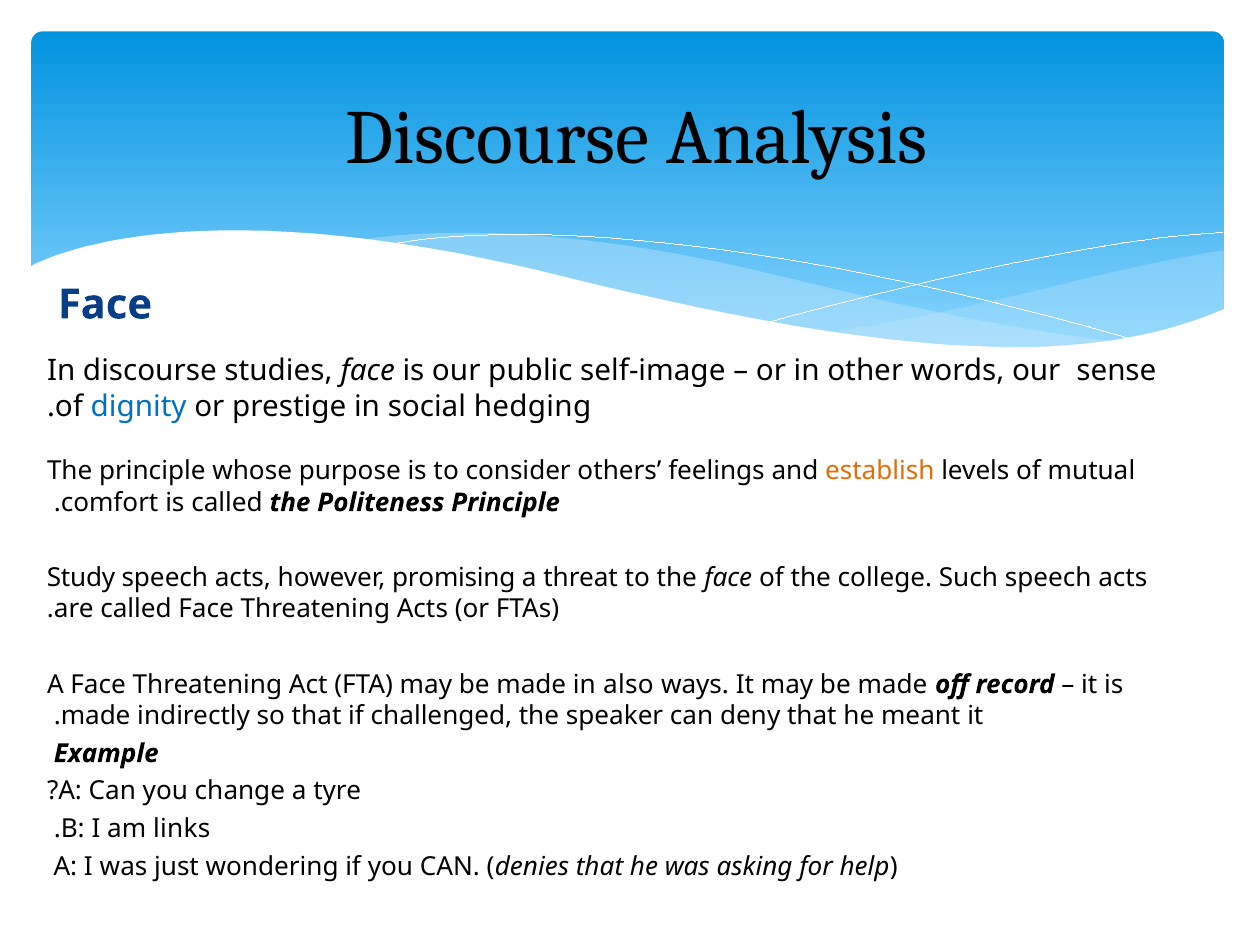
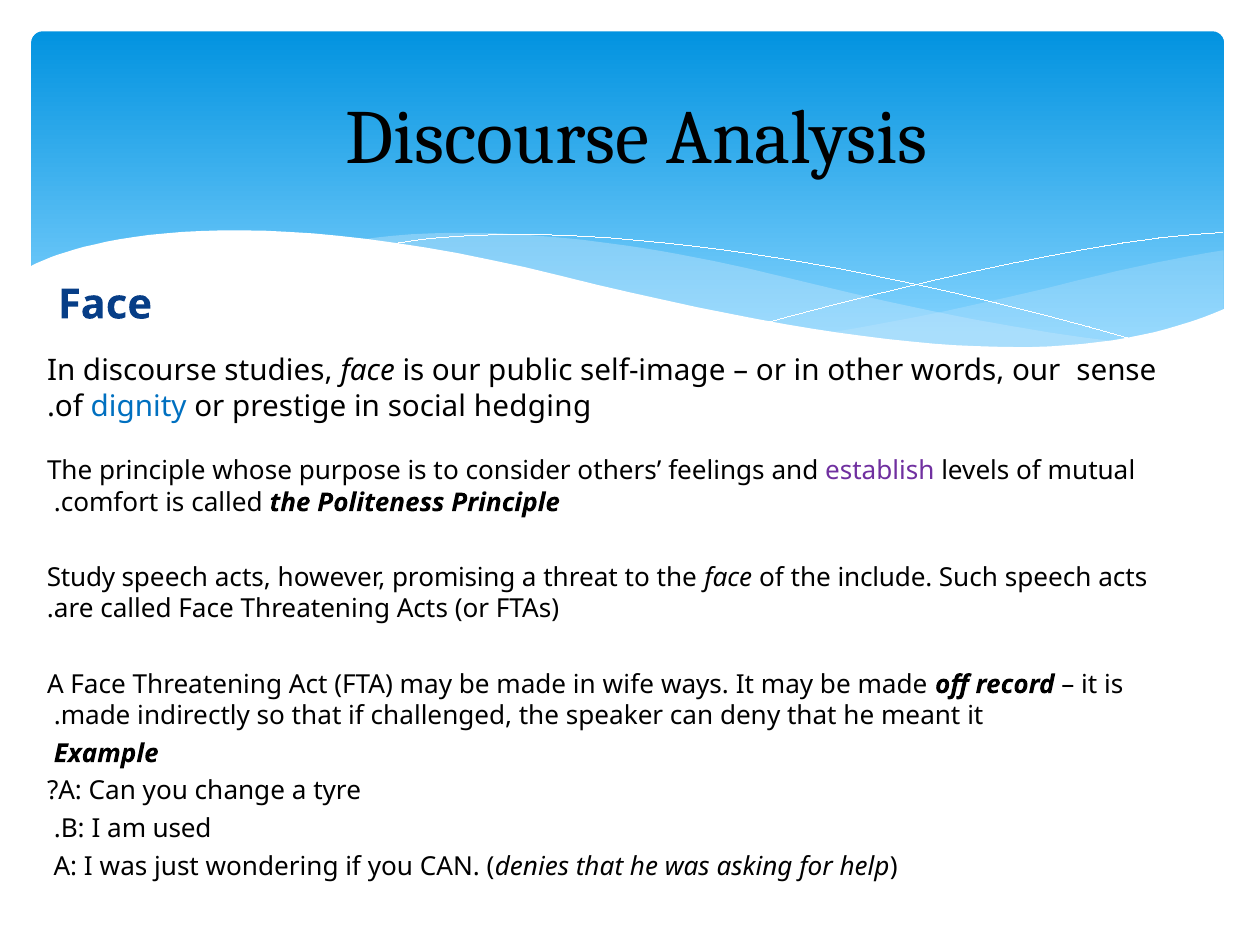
establish colour: orange -> purple
college: college -> include
also: also -> wife
links: links -> used
